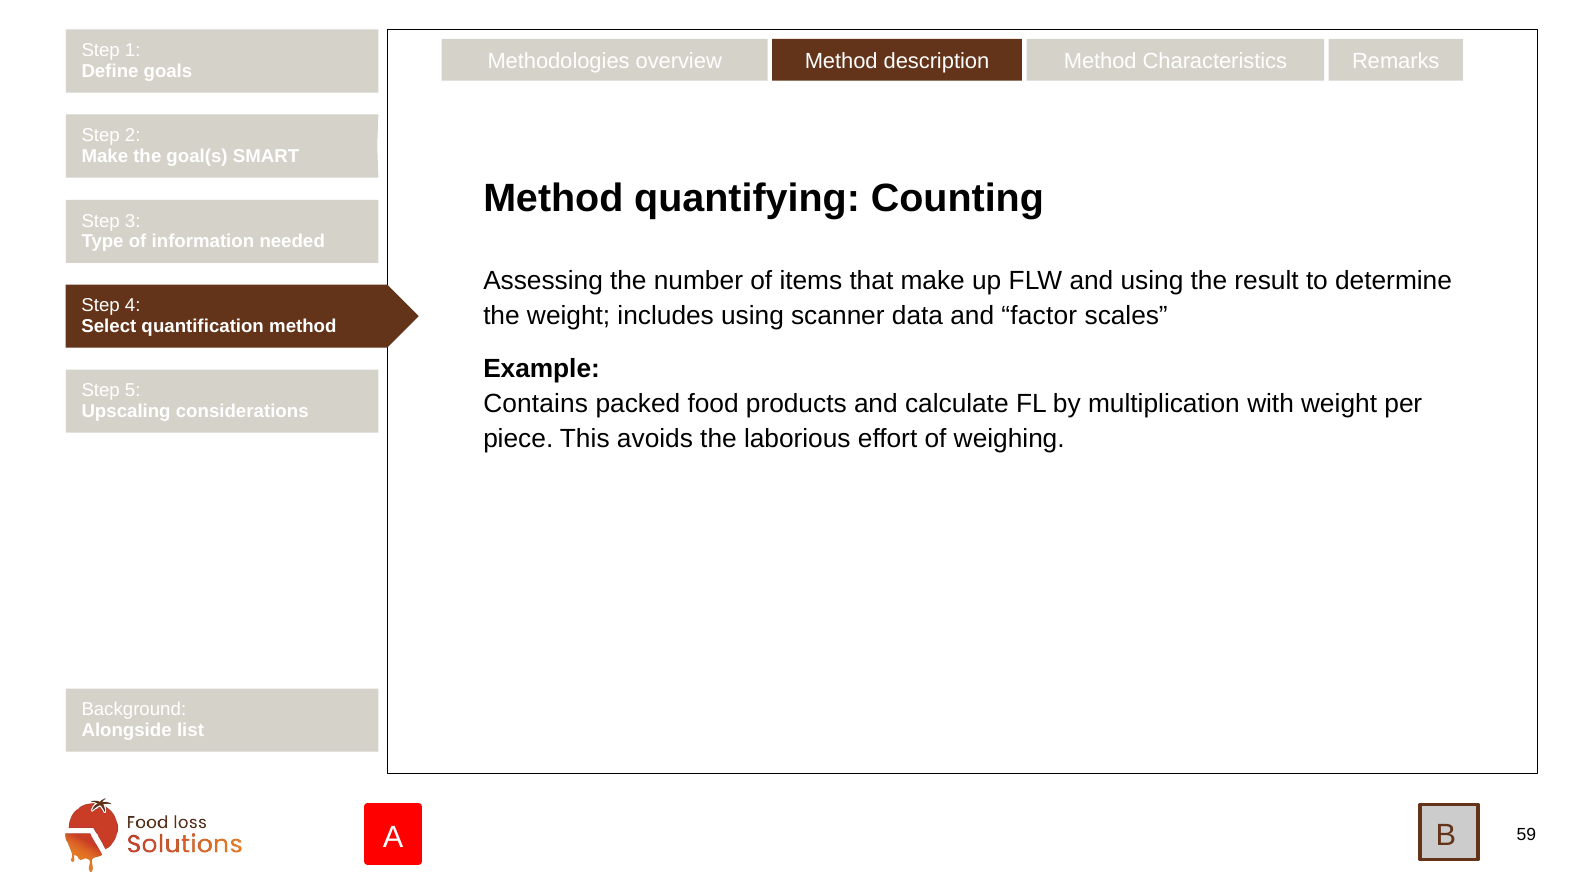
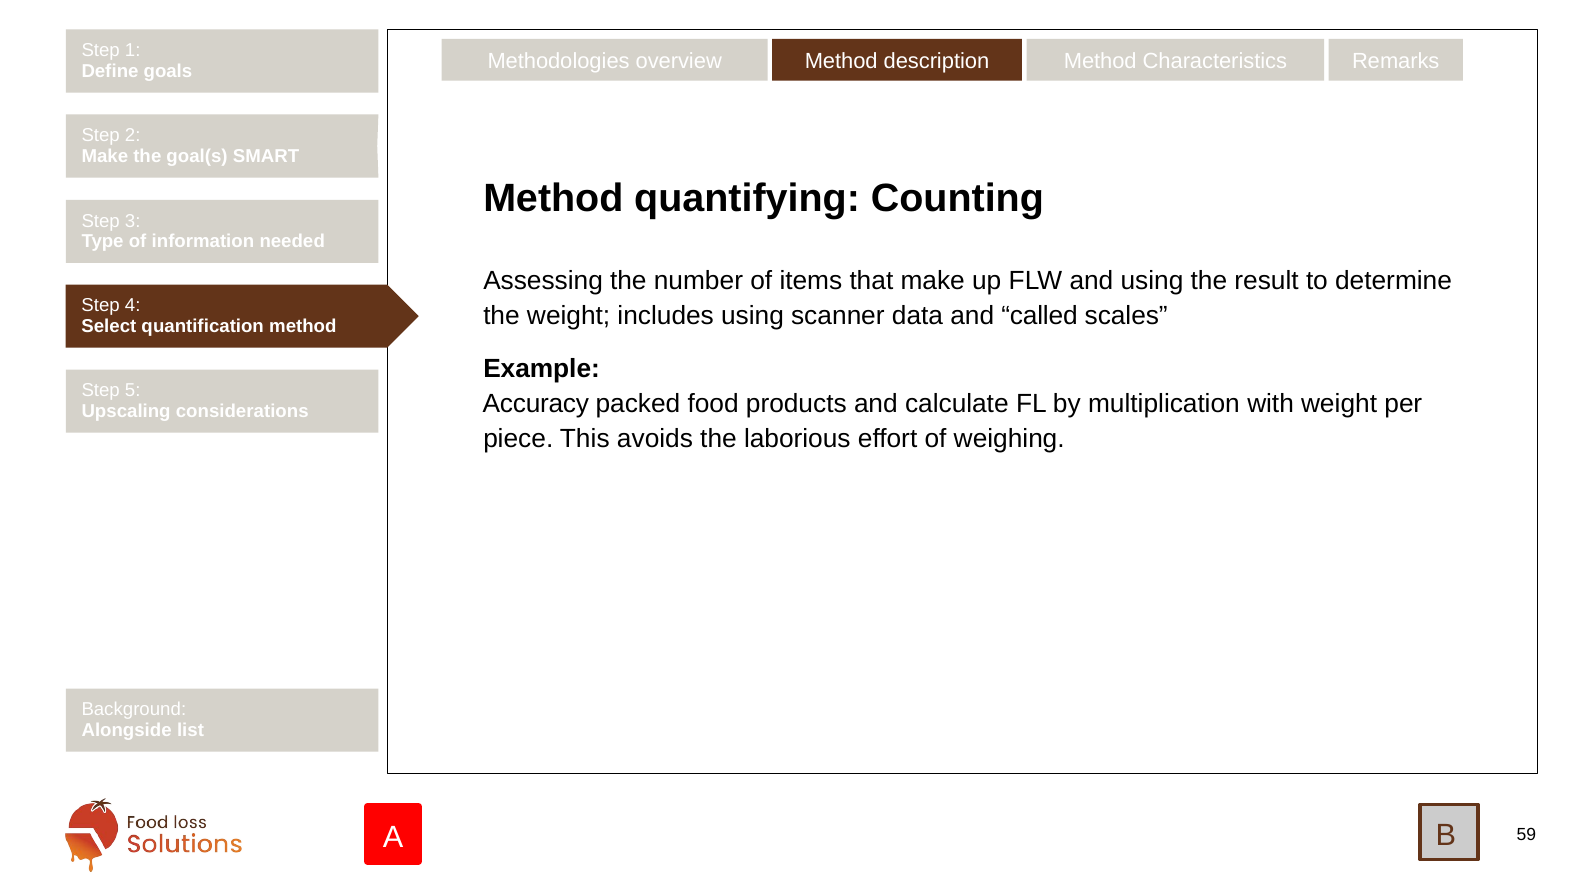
factor: factor -> called
Contains: Contains -> Accuracy
